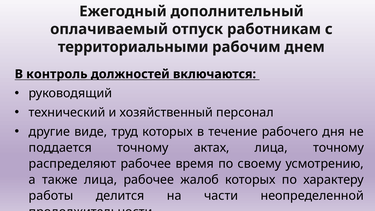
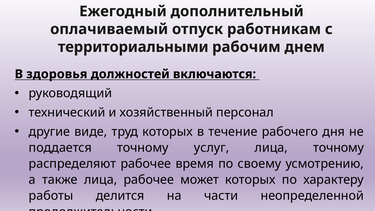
контроль: контроль -> здоровья
актах: актах -> услуг
жалоб: жалоб -> может
